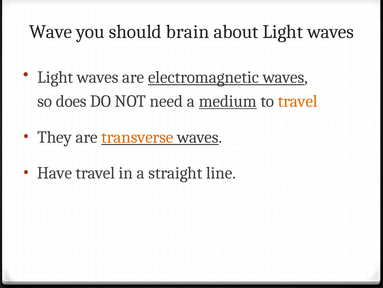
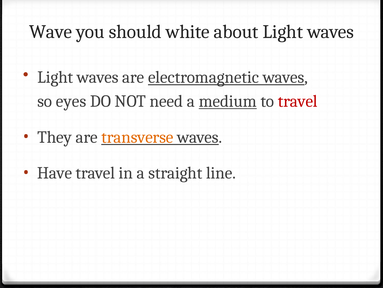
brain: brain -> white
does: does -> eyes
travel at (298, 101) colour: orange -> red
